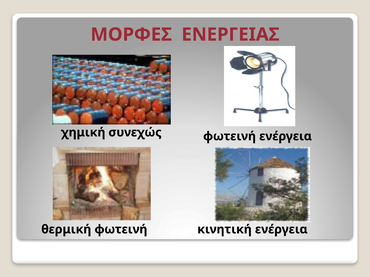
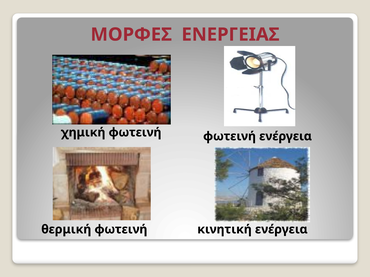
χημική συνεχώς: συνεχώς -> φωτεινή
